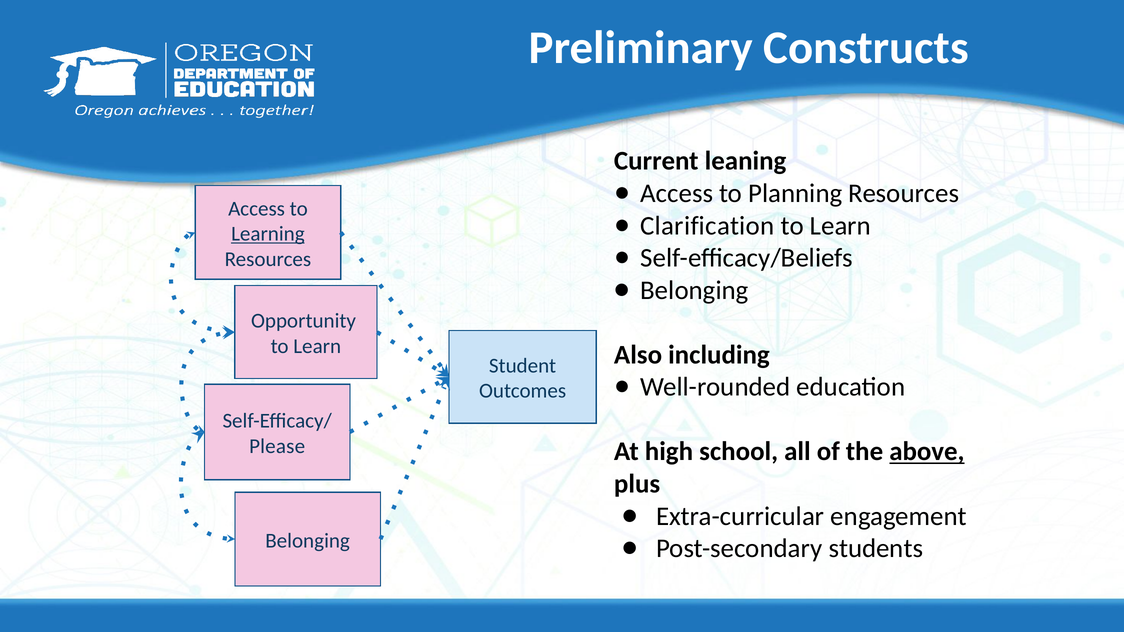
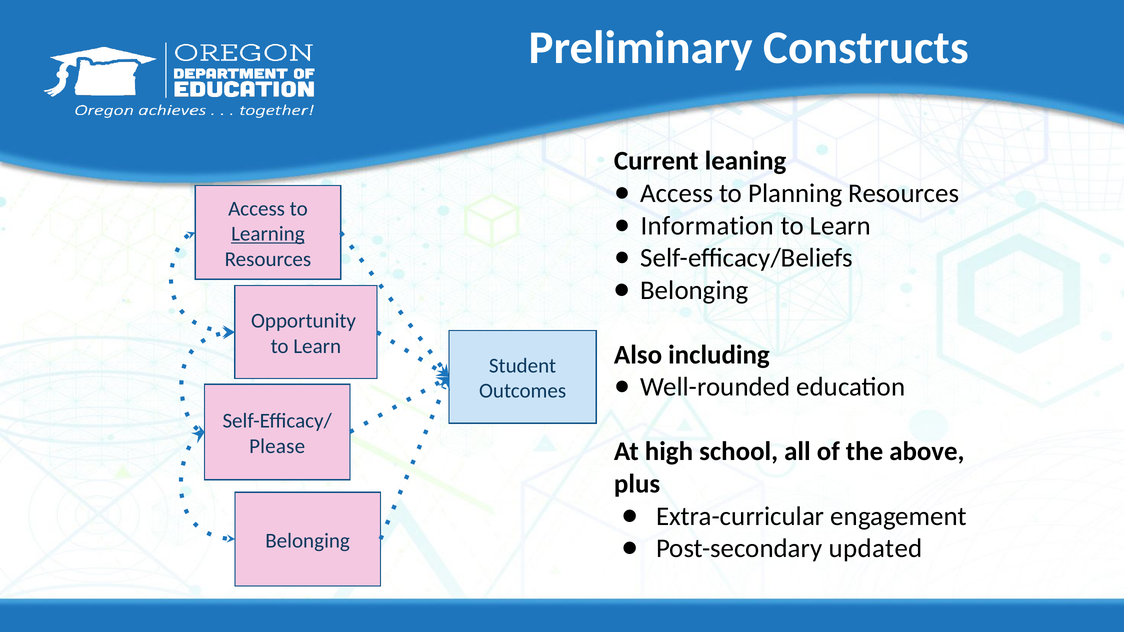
Clarification: Clarification -> Information
above underline: present -> none
students: students -> updated
